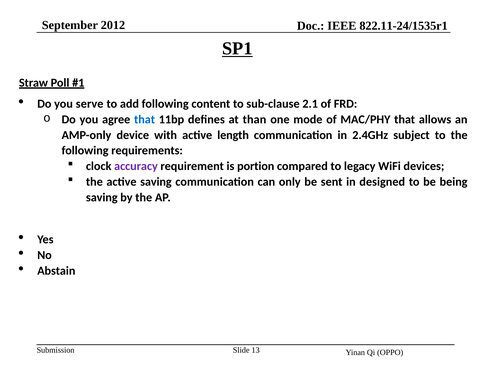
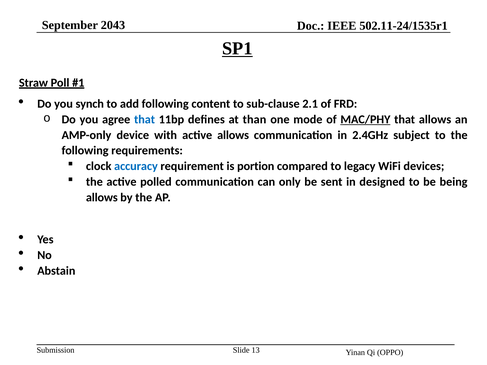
2012: 2012 -> 2043
822.11-24/1535r1: 822.11-24/1535r1 -> 502.11-24/1535r1
serve: serve -> synch
MAC/PHY underline: none -> present
active length: length -> allows
accuracy colour: purple -> blue
active saving: saving -> polled
saving at (102, 198): saving -> allows
